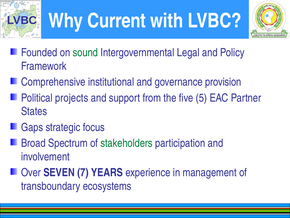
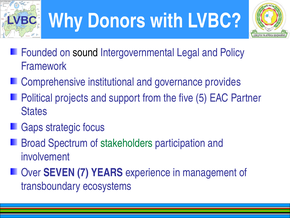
Current: Current -> Donors
sound colour: green -> black
provision: provision -> provides
